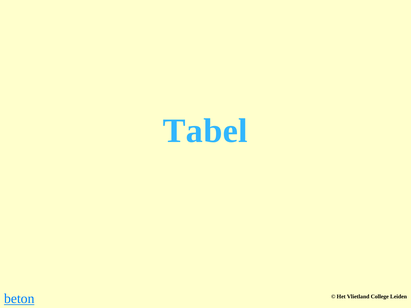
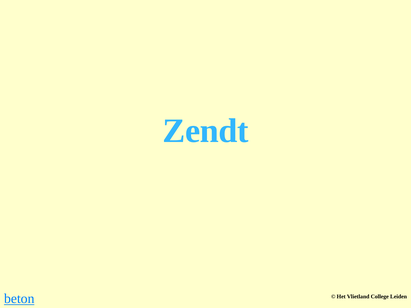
Tabel: Tabel -> Zendt
